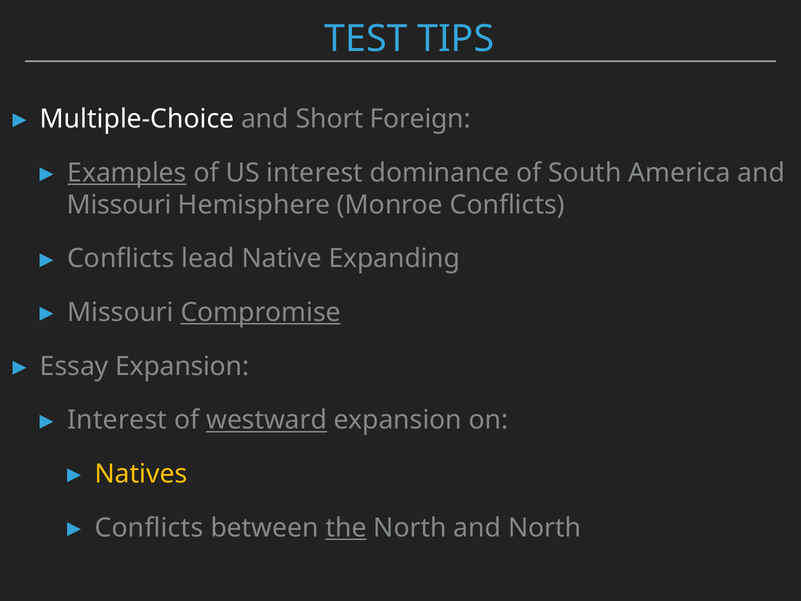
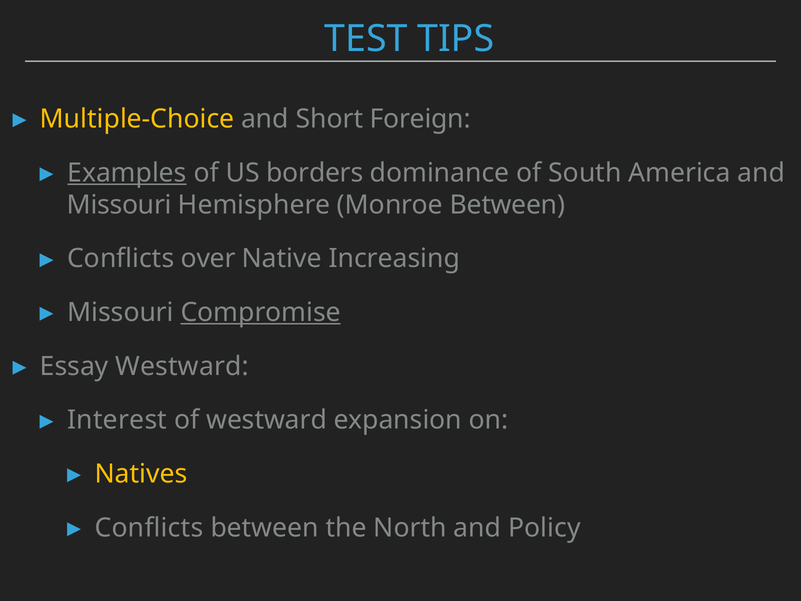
Multiple-Choice colour: white -> yellow
US interest: interest -> borders
Monroe Conflicts: Conflicts -> Between
lead: lead -> over
Expanding: Expanding -> Increasing
Essay Expansion: Expansion -> Westward
westward at (267, 420) underline: present -> none
the underline: present -> none
and North: North -> Policy
